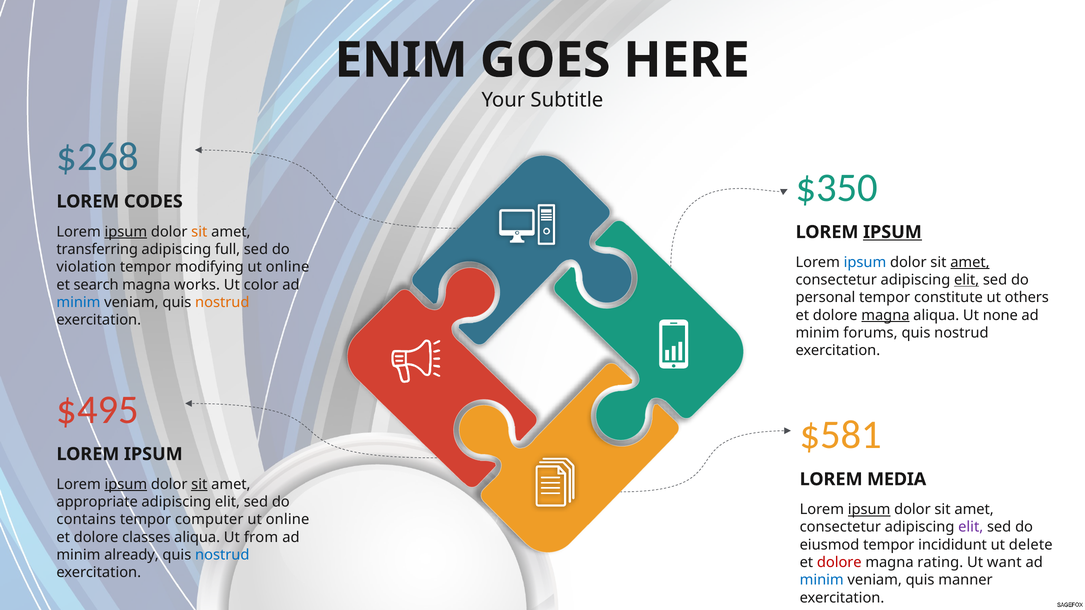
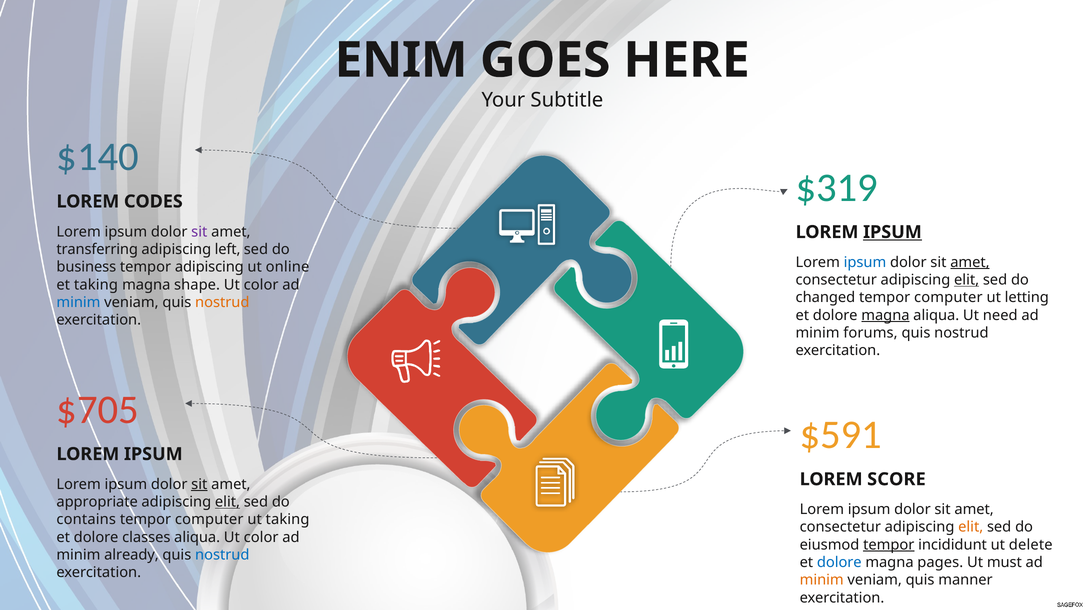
$268: $268 -> $140
$350: $350 -> $319
ipsum at (126, 232) underline: present -> none
sit at (199, 232) colour: orange -> purple
full: full -> left
violation: violation -> business
tempor modifying: modifying -> adipiscing
et search: search -> taking
works: works -> shape
personal: personal -> changed
constitute at (948, 298): constitute -> computer
others: others -> letting
none: none -> need
$495: $495 -> $705
$581: $581 -> $591
MEDIA: MEDIA -> SCORE
ipsum at (126, 485) underline: present -> none
elit at (227, 502) underline: none -> present
ipsum at (869, 510) underline: present -> none
online at (288, 520): online -> taking
elit at (971, 527) colour: purple -> orange
aliqua Ut from: from -> color
tempor at (889, 545) underline: none -> present
dolore at (839, 563) colour: red -> blue
rating: rating -> pages
want: want -> must
minim at (822, 580) colour: blue -> orange
